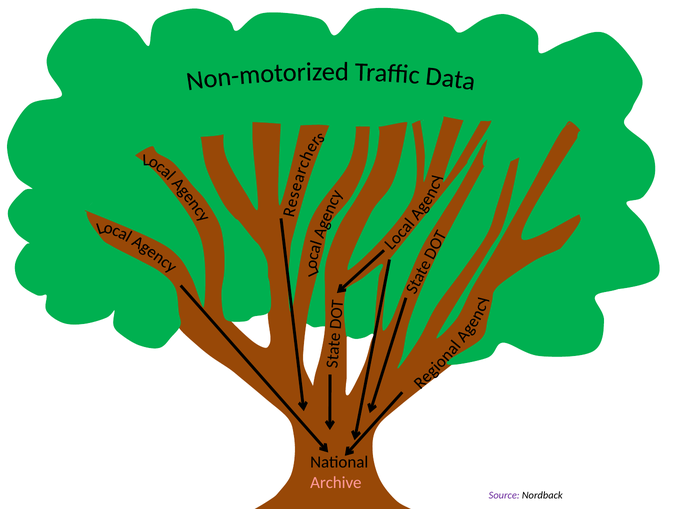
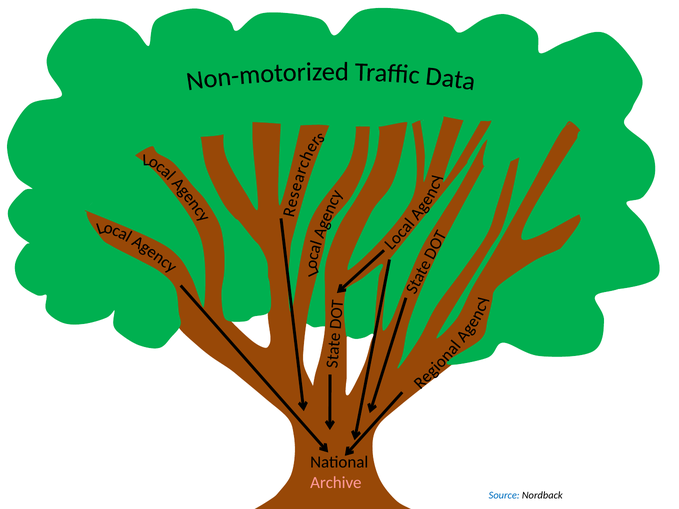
Source colour: purple -> blue
